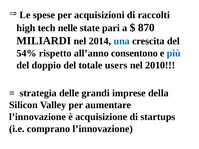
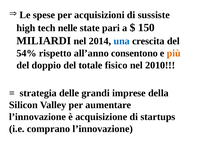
raccolti: raccolti -> sussiste
870: 870 -> 150
più colour: blue -> orange
users: users -> fisico
